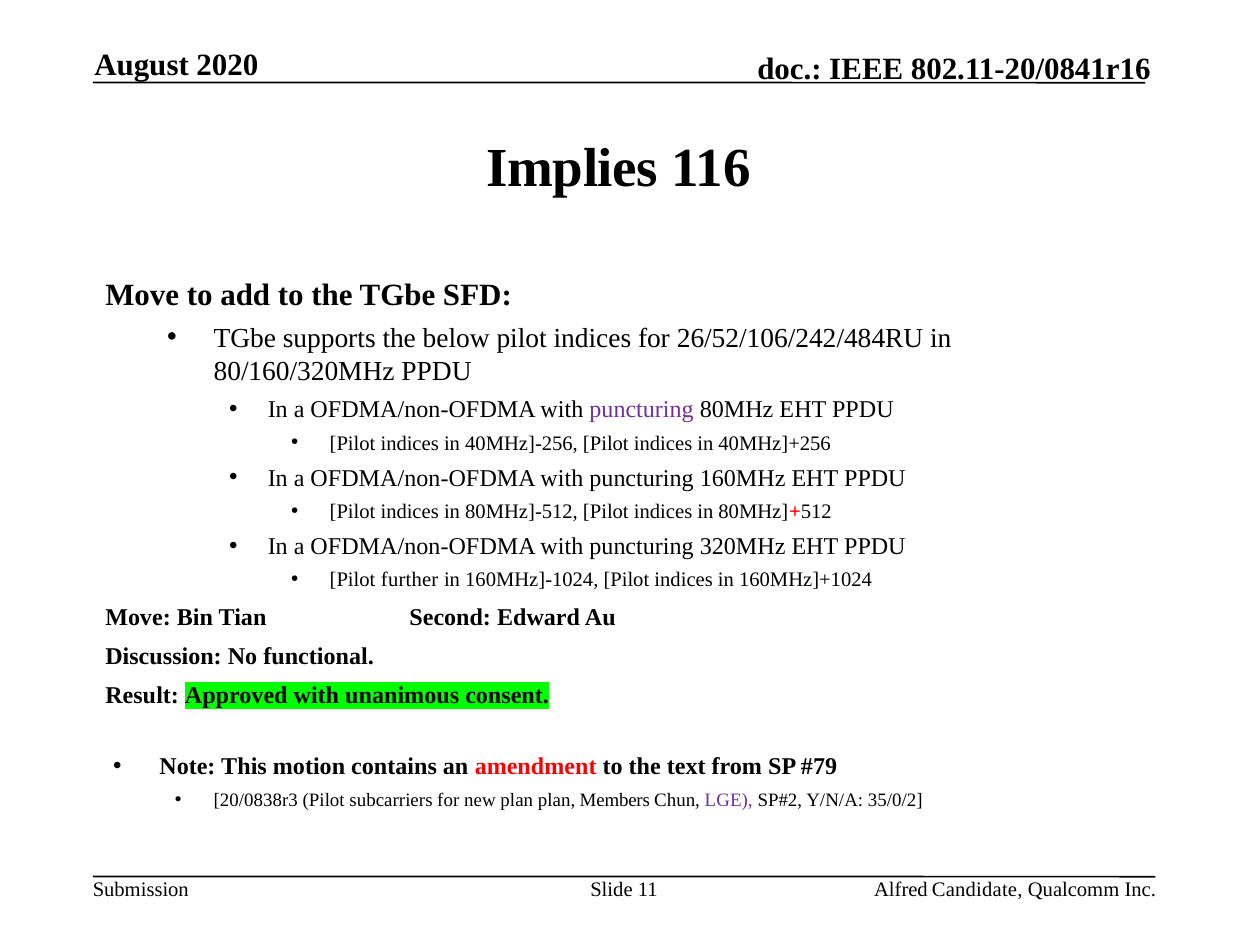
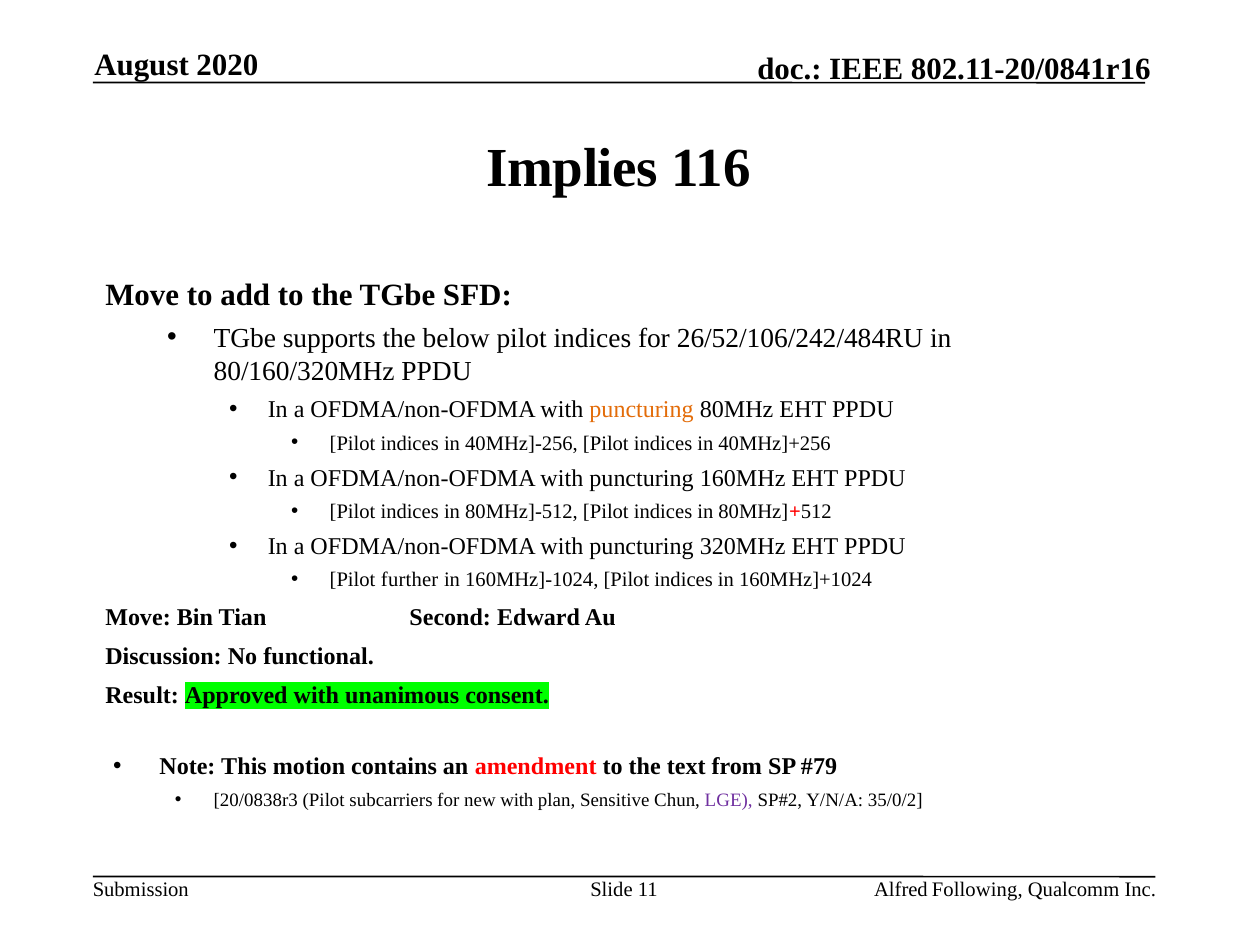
puncturing at (642, 410) colour: purple -> orange
new plan: plan -> with
Members: Members -> Sensitive
Candidate: Candidate -> Following
